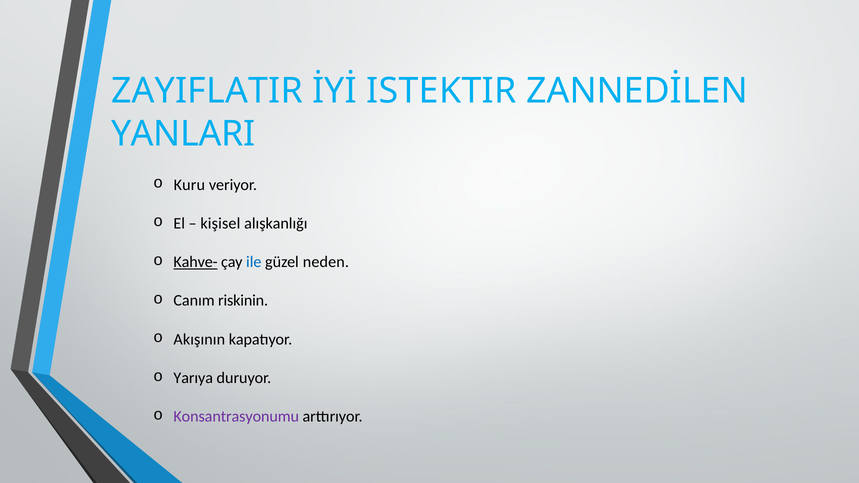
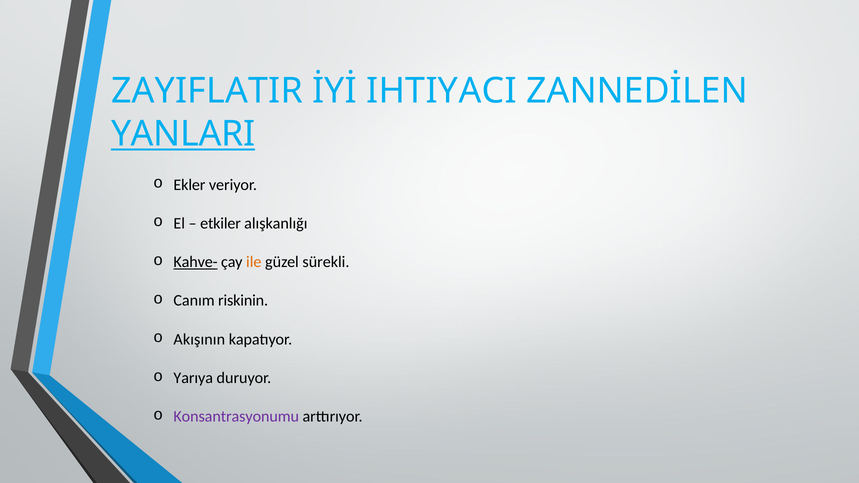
ISTEKTIR: ISTEKTIR -> IHTIYACI
YANLARI underline: none -> present
Kuru: Kuru -> Ekler
kişisel: kişisel -> etkiler
ile colour: blue -> orange
neden: neden -> sürekli
